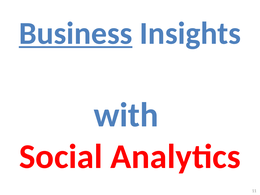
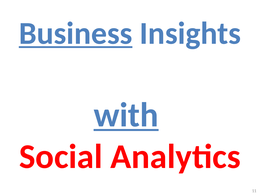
with underline: none -> present
